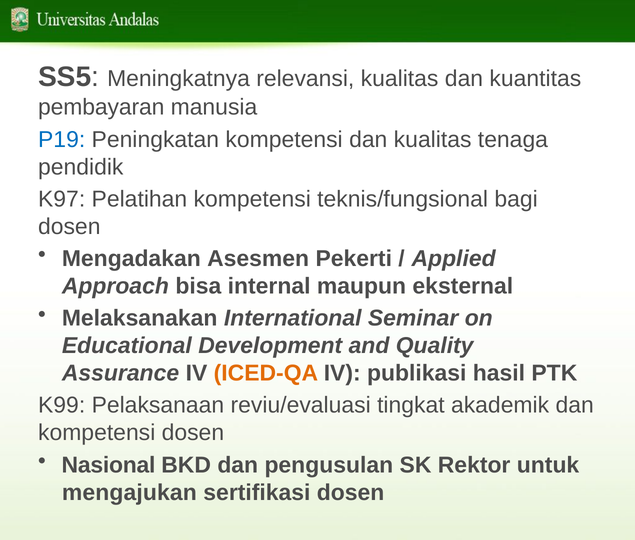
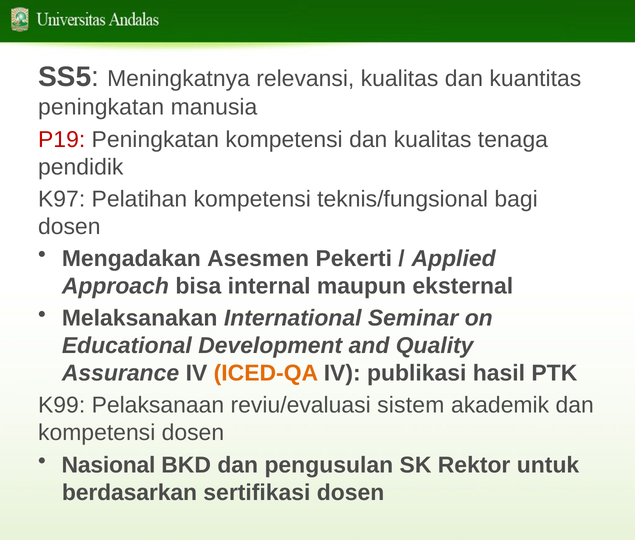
pembayaran at (101, 107): pembayaran -> peningkatan
P19 colour: blue -> red
tingkat: tingkat -> sistem
mengajukan: mengajukan -> berdasarkan
